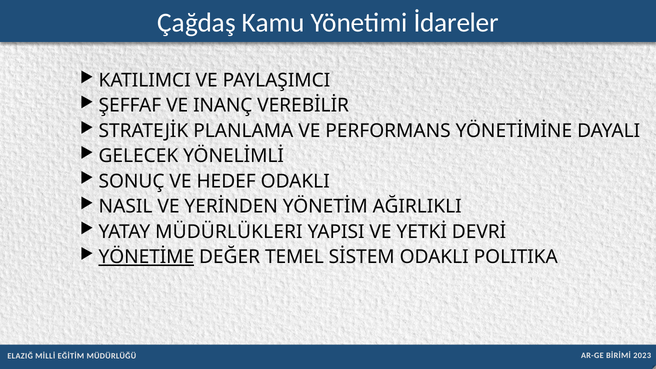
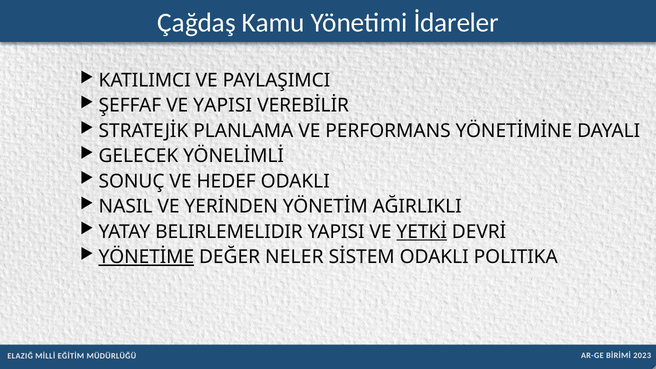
VE INANÇ: INANÇ -> YAPISI
MÜDÜRLÜKLERI: MÜDÜRLÜKLERI -> BELIRLEMELIDIR
YETKİ underline: none -> present
TEMEL: TEMEL -> NELER
